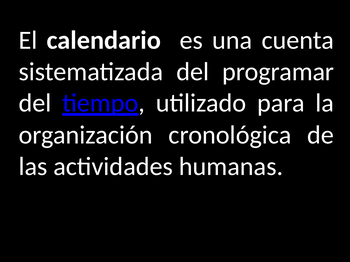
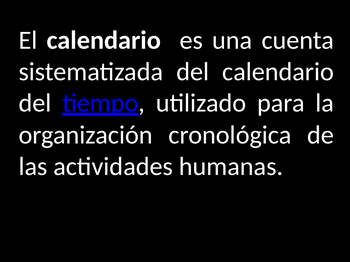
del programar: programar -> calendario
